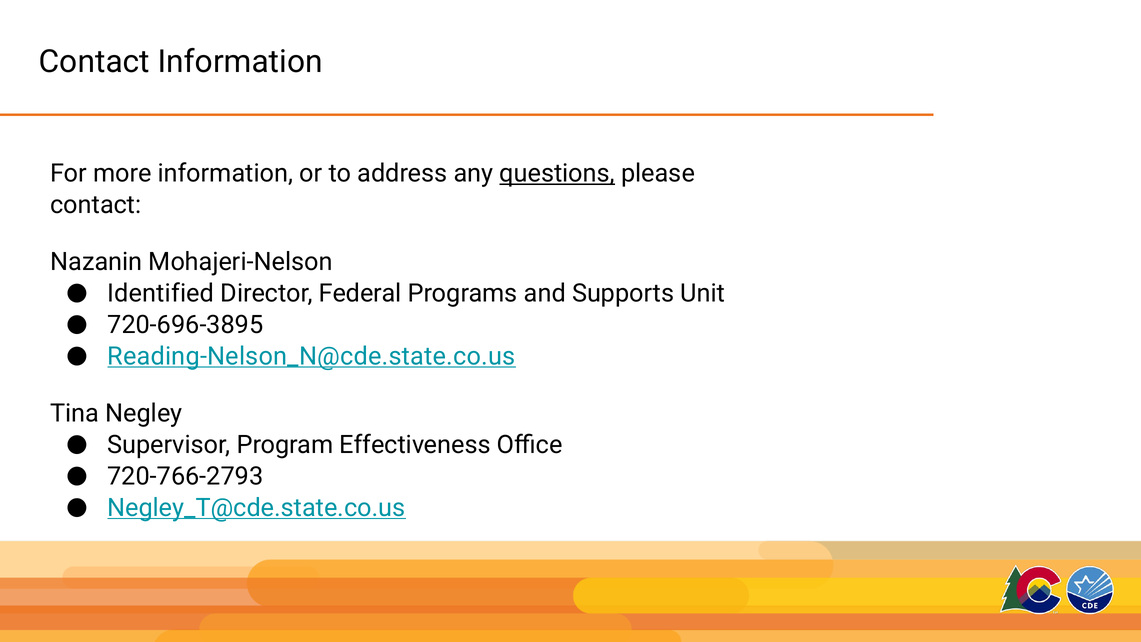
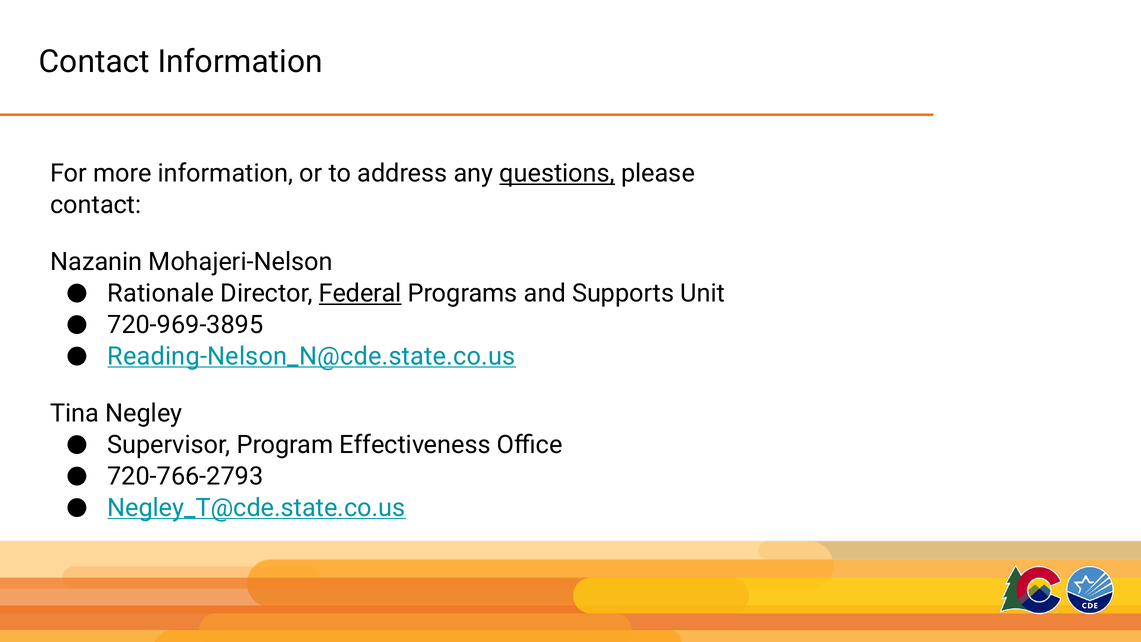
Identified: Identified -> Rationale
Federal underline: none -> present
720-696-3895: 720-696-3895 -> 720-969-3895
